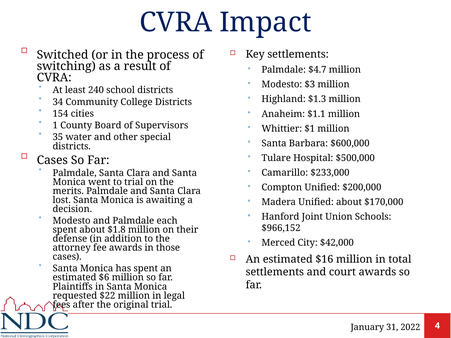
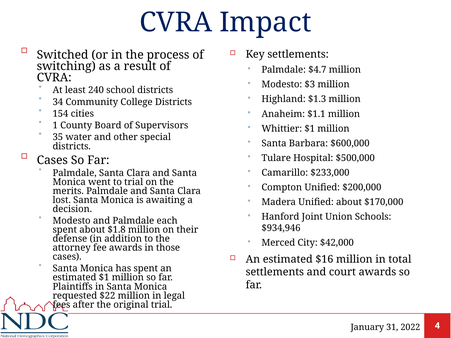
$966,152: $966,152 -> $934,946
estimated $6: $6 -> $1
